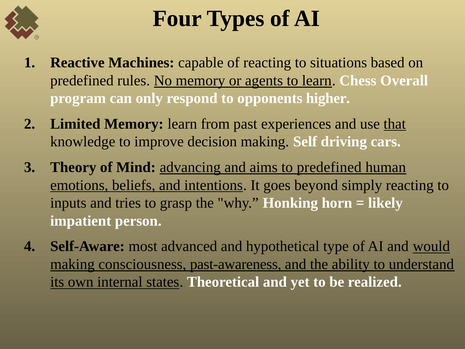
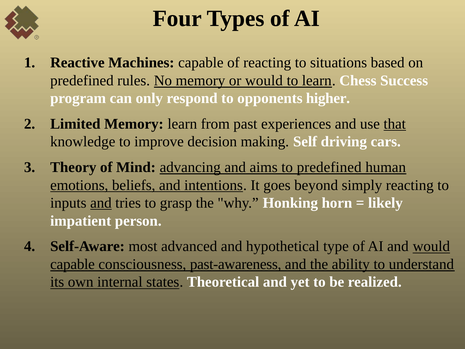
or agents: agents -> would
Overall: Overall -> Success
and at (101, 203) underline: none -> present
making at (72, 264): making -> capable
